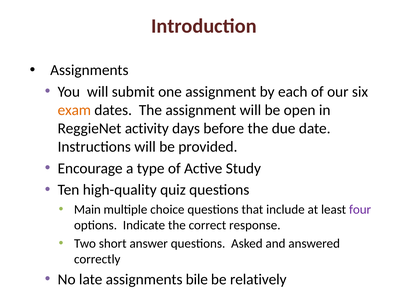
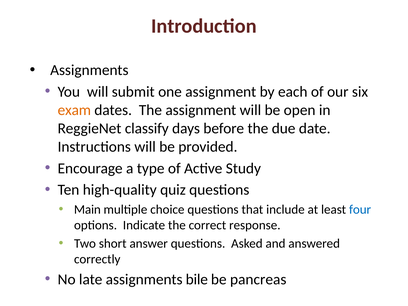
activity: activity -> classify
four colour: purple -> blue
relatively: relatively -> pancreas
